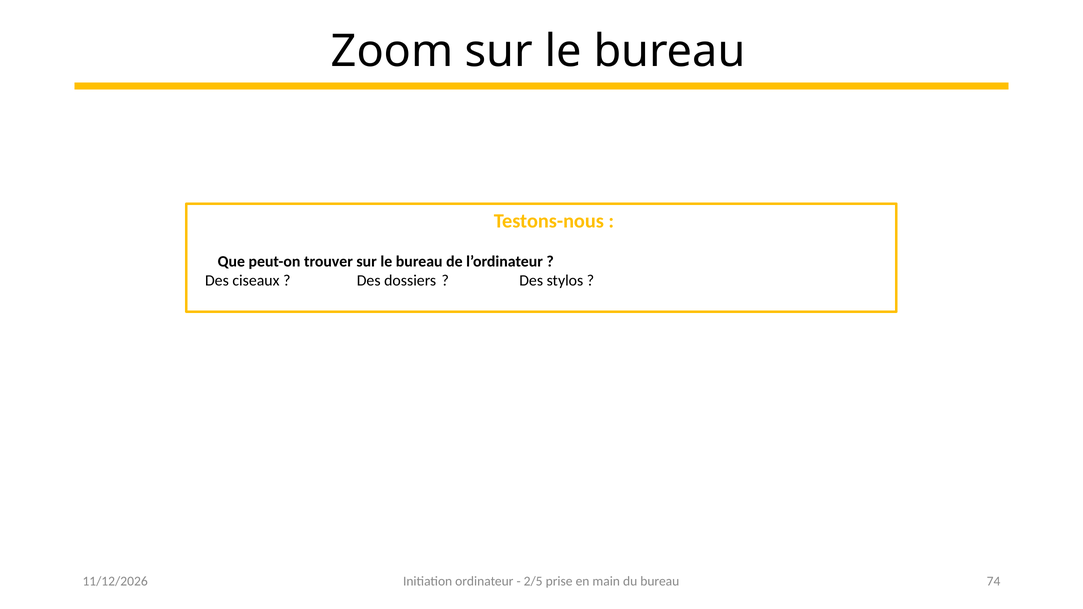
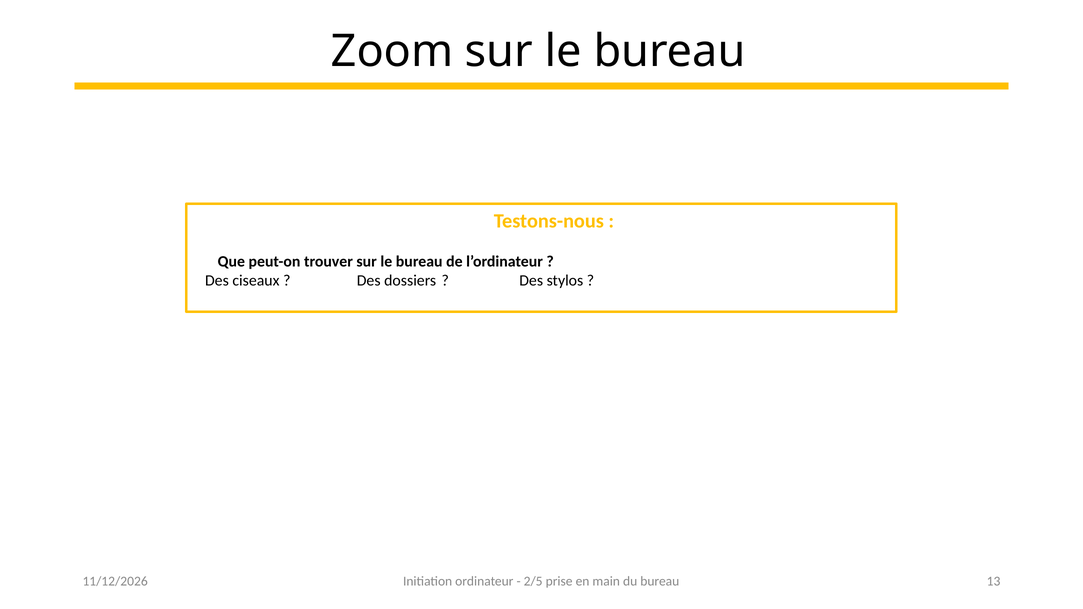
74: 74 -> 13
